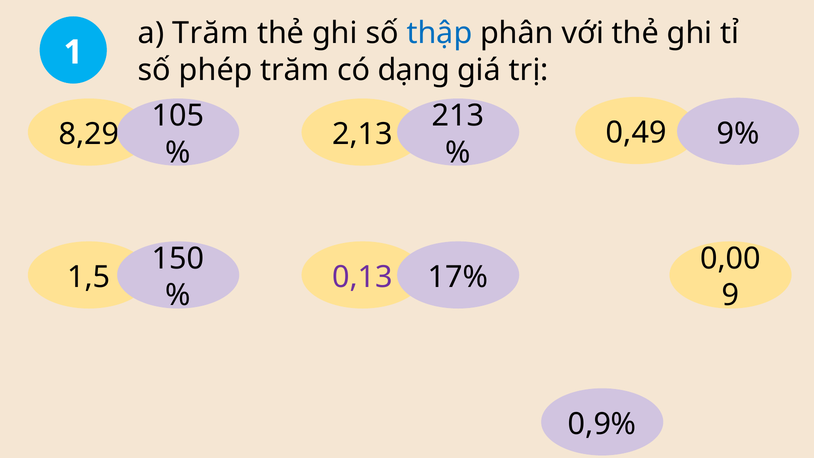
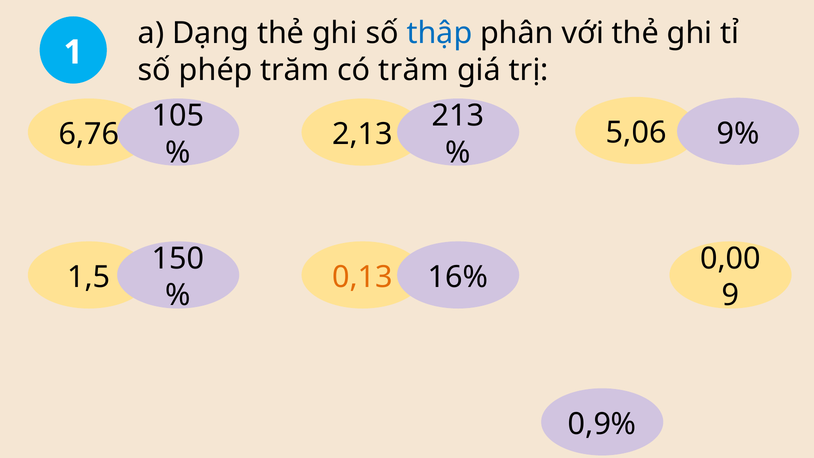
a Trăm: Trăm -> Dạng
có dạng: dạng -> trăm
8,29: 8,29 -> 6,76
0,49: 0,49 -> 5,06
0,13 colour: purple -> orange
17%: 17% -> 16%
